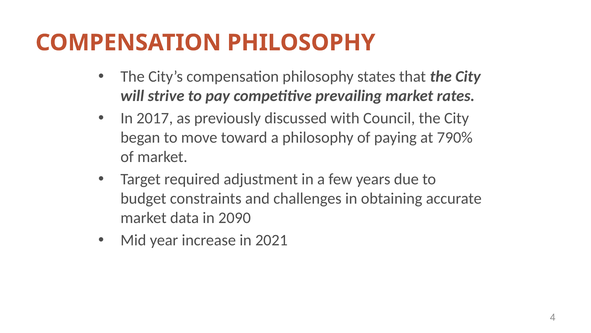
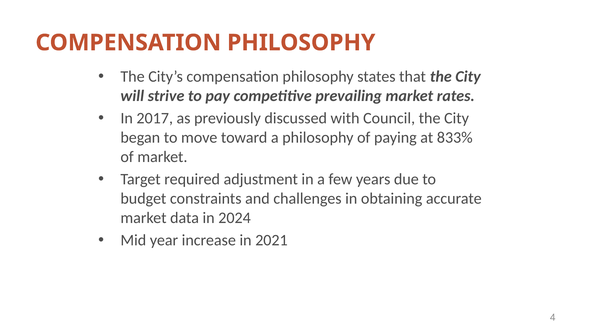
790%: 790% -> 833%
2090: 2090 -> 2024
